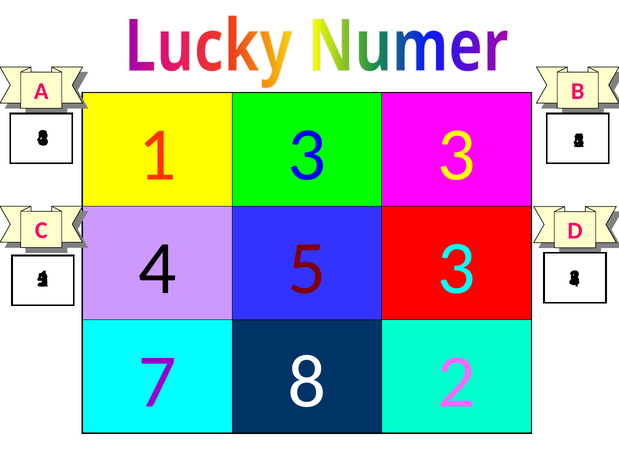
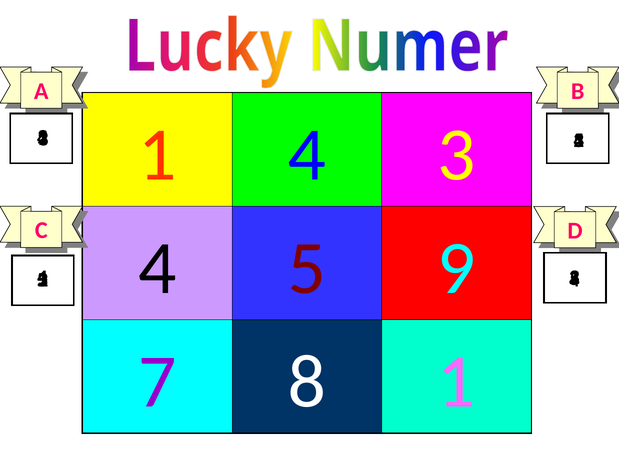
1 3: 3 -> 4
5 3: 3 -> 9
8 2: 2 -> 1
